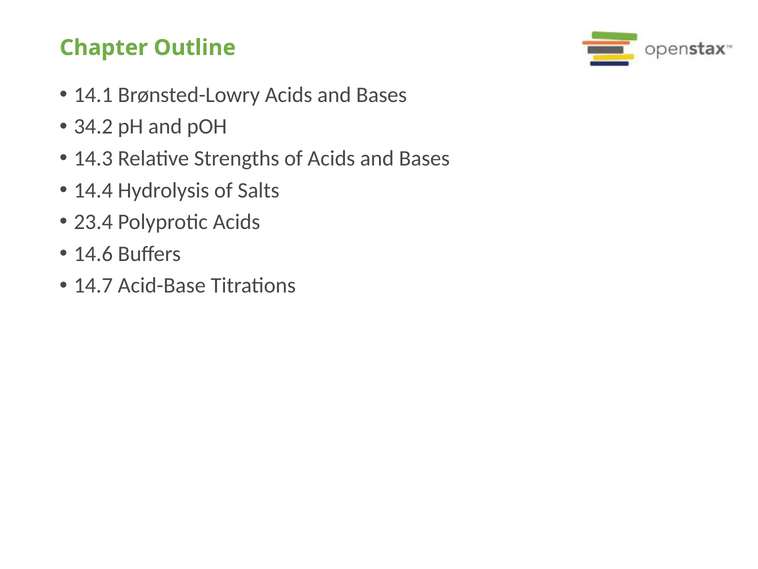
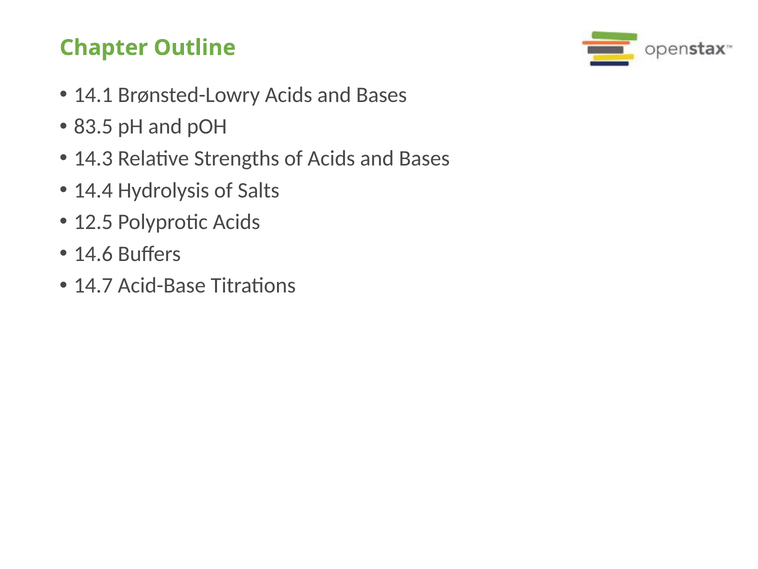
34.2: 34.2 -> 83.5
23.4: 23.4 -> 12.5
